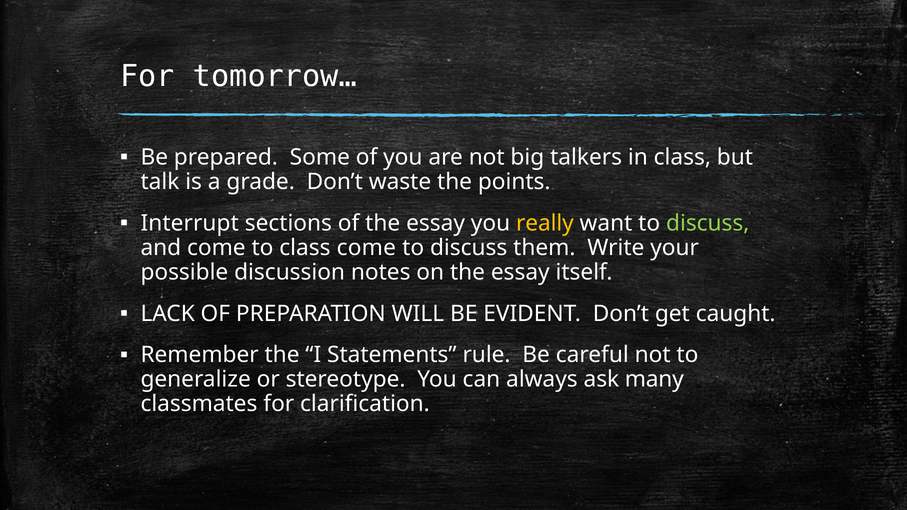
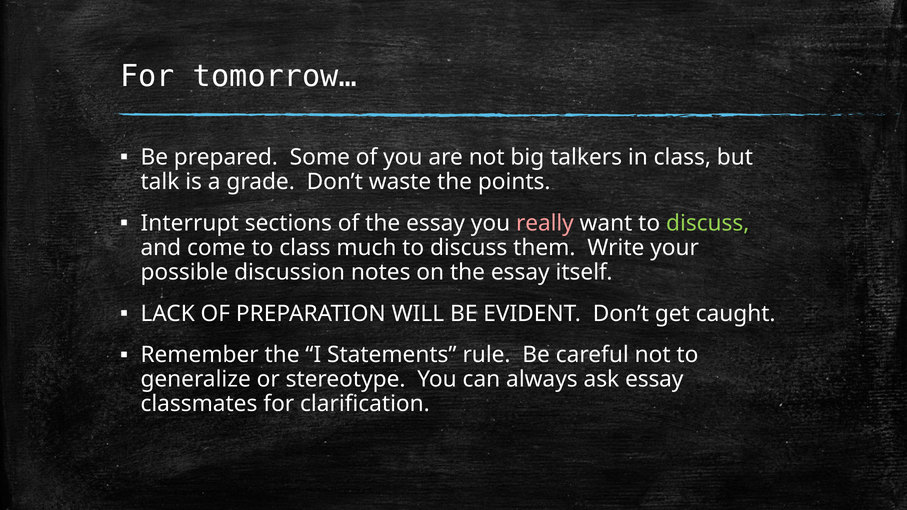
really colour: yellow -> pink
class come: come -> much
ask many: many -> essay
